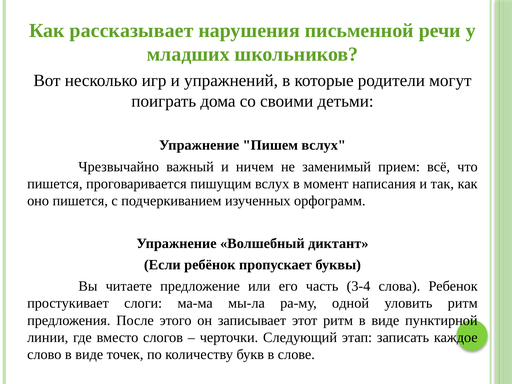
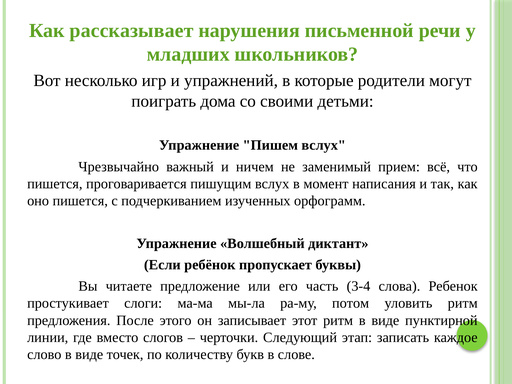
одной: одной -> потом
